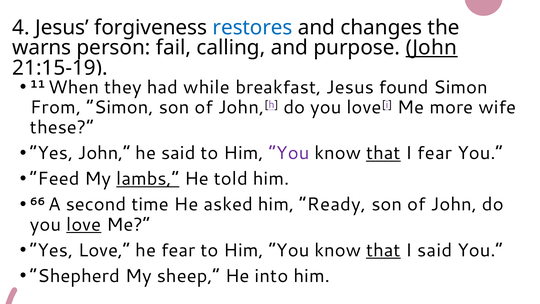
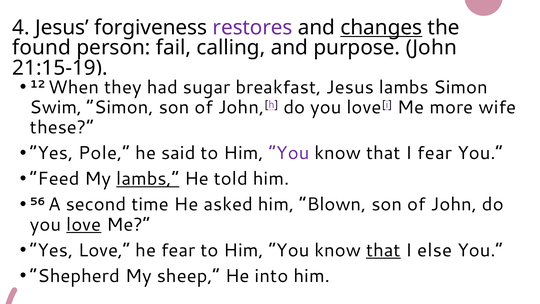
restores colour: blue -> purple
changes underline: none -> present
warns: warns -> found
John at (432, 48) underline: present -> none
11: 11 -> 12
while: while -> sugar
Jesus found: found -> lambs
From: From -> Swim
Yes John: John -> Pole
that at (383, 153) underline: present -> none
66: 66 -> 56
Ready: Ready -> Blown
I said: said -> else
